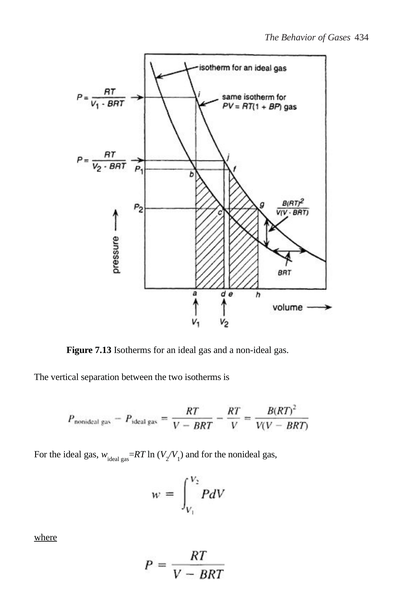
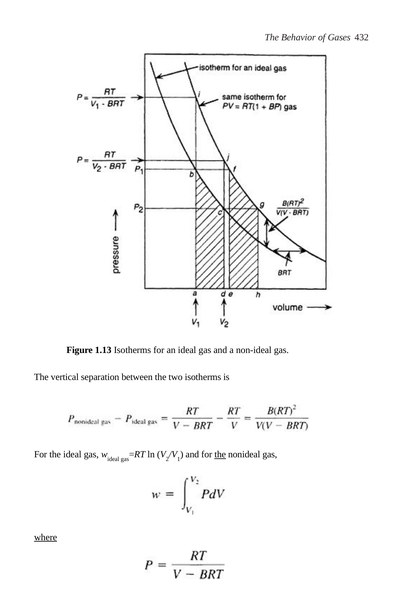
434: 434 -> 432
7.13: 7.13 -> 1.13
the at (220, 454) underline: none -> present
